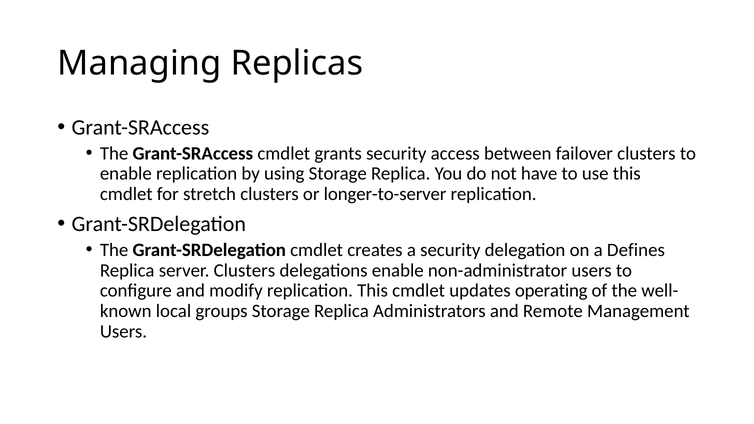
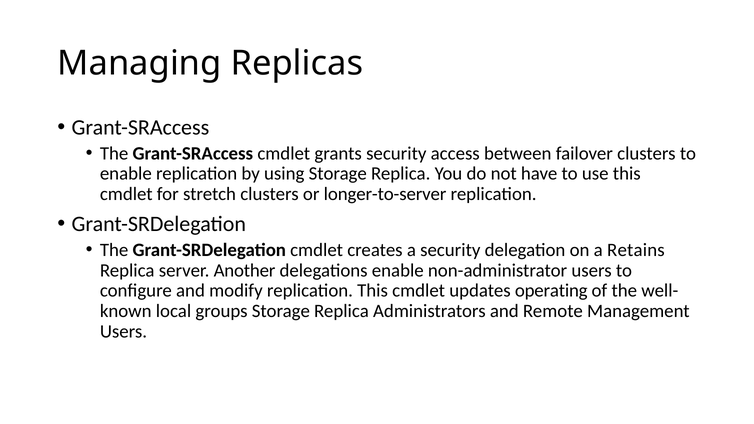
Defines: Defines -> Retains
server Clusters: Clusters -> Another
